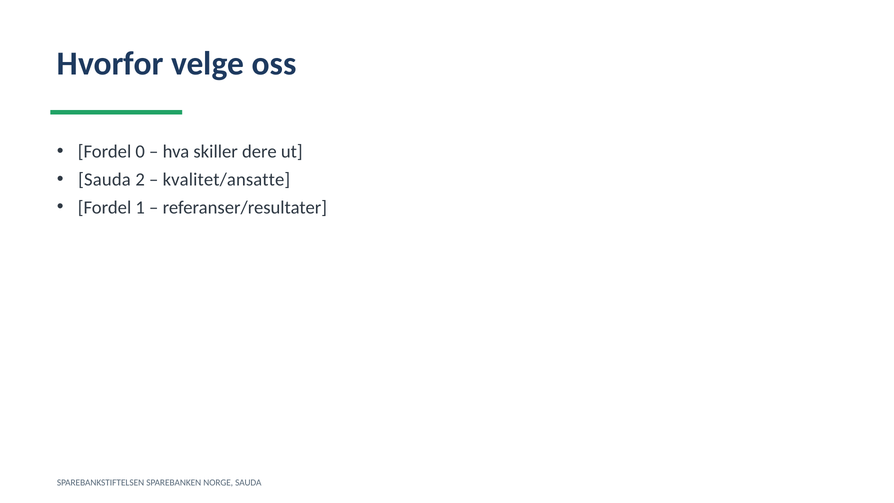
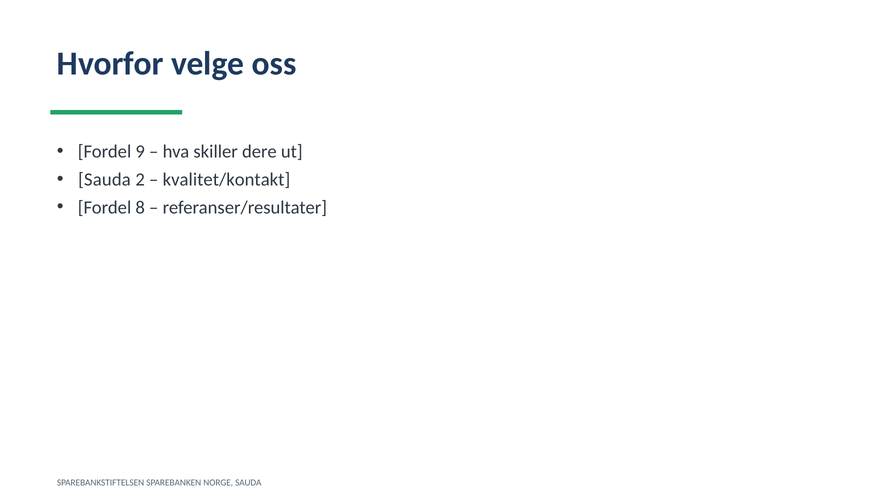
0: 0 -> 9
kvalitet/ansatte: kvalitet/ansatte -> kvalitet/kontakt
1: 1 -> 8
